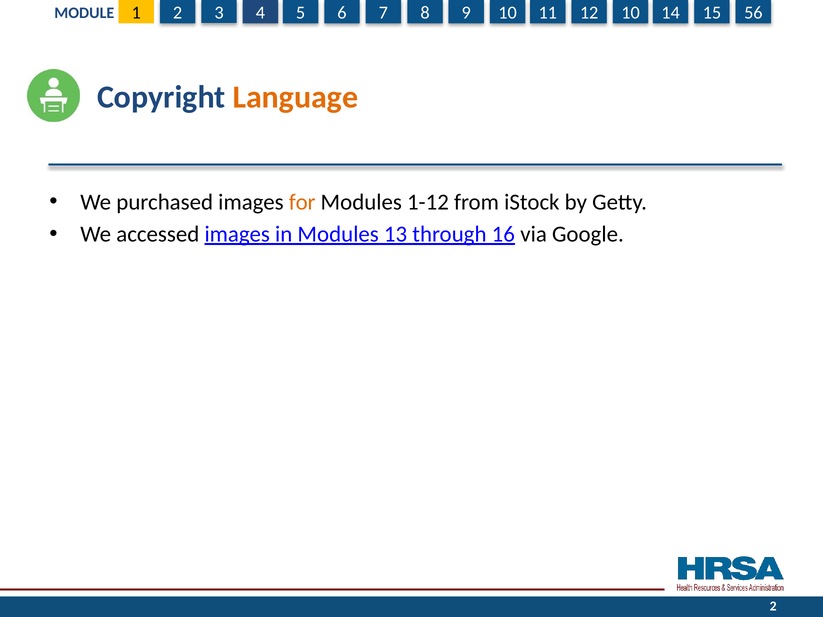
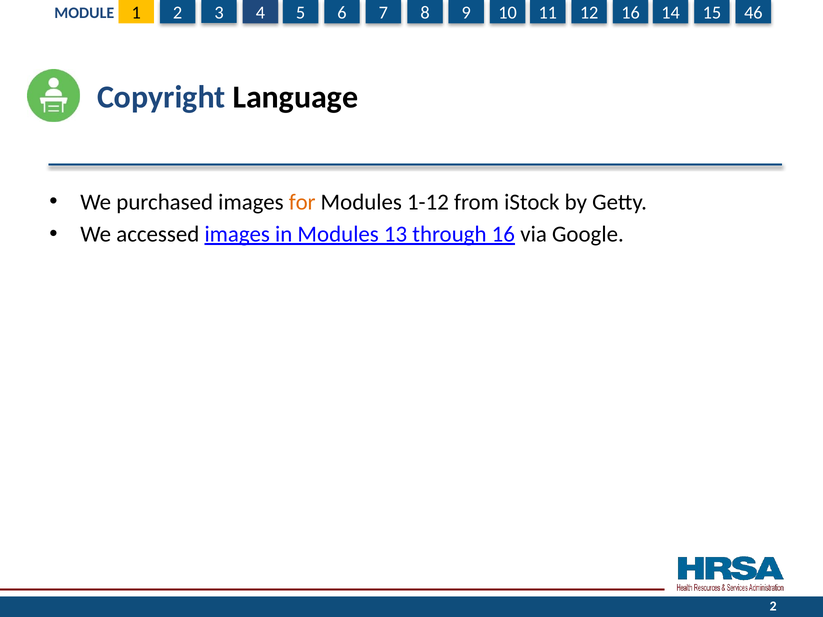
10 at (631, 13): 10 -> 16
56: 56 -> 46
Language colour: orange -> black
